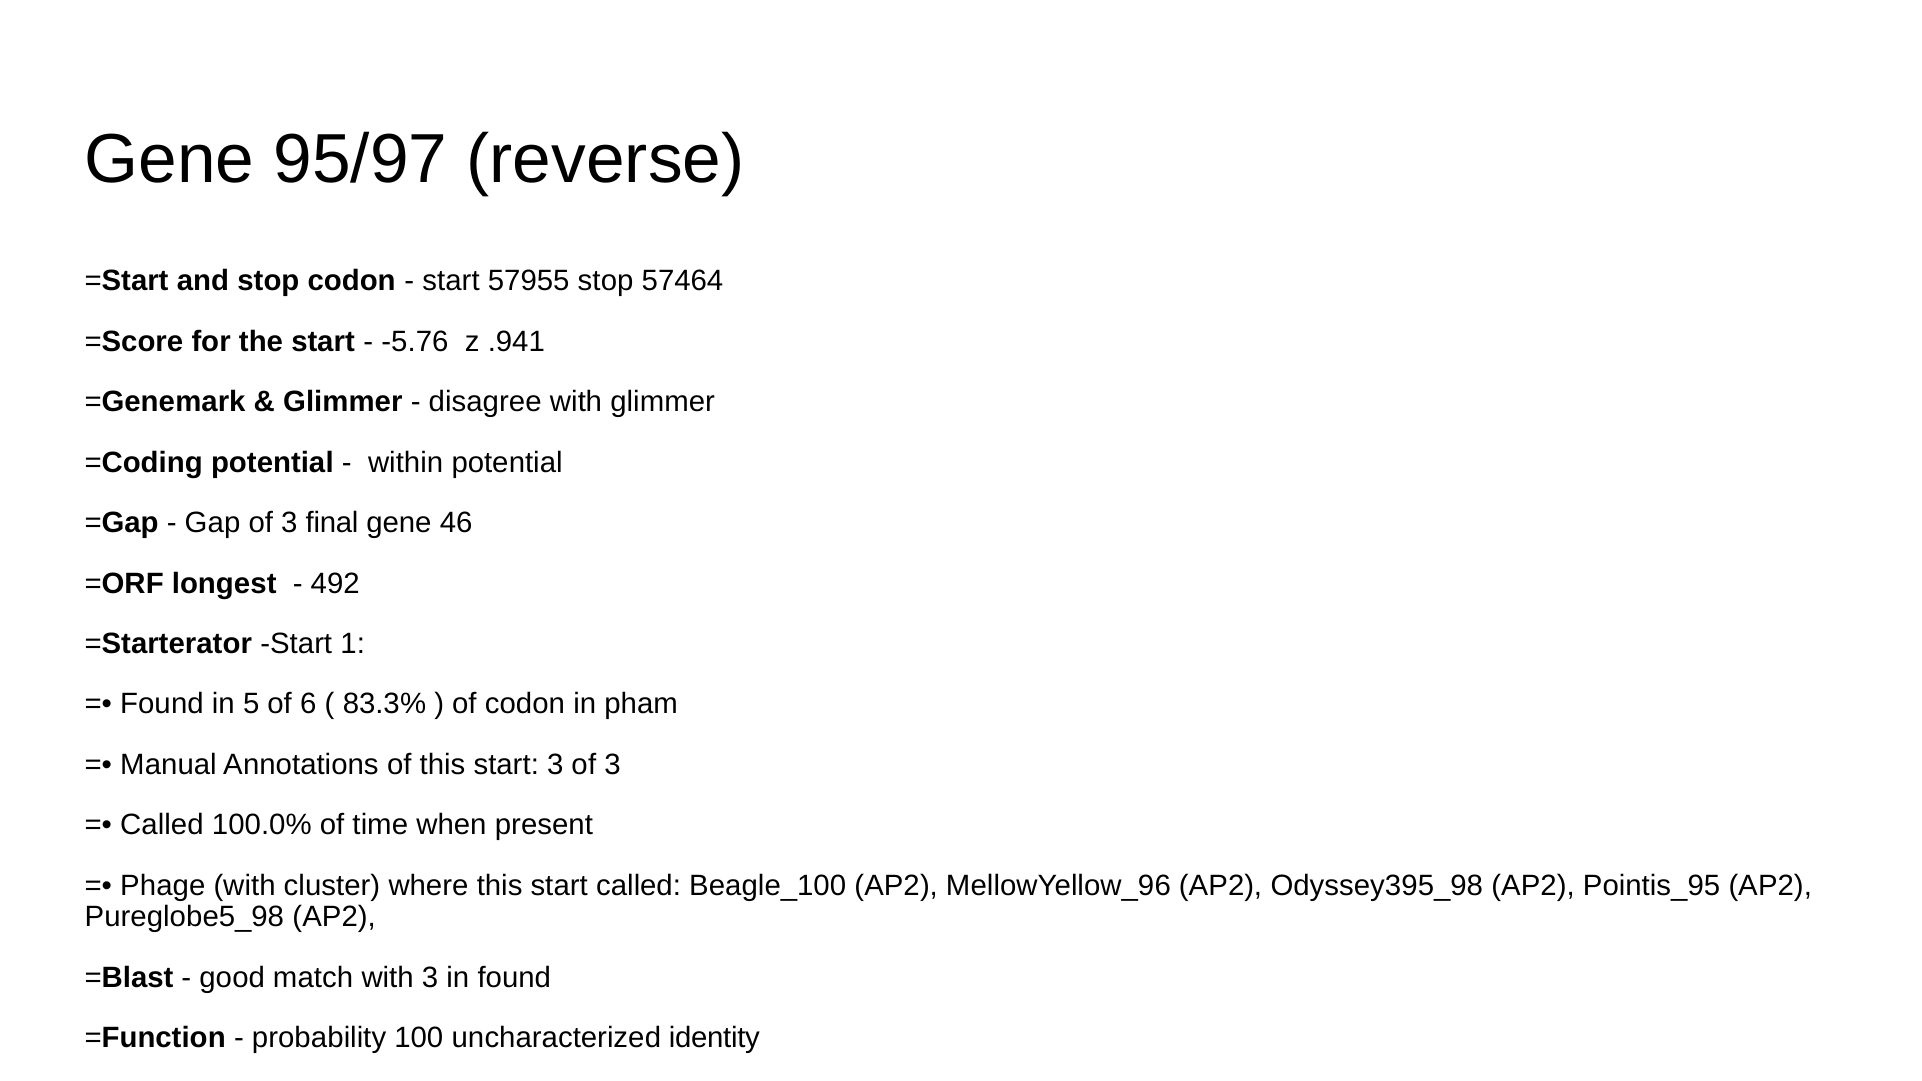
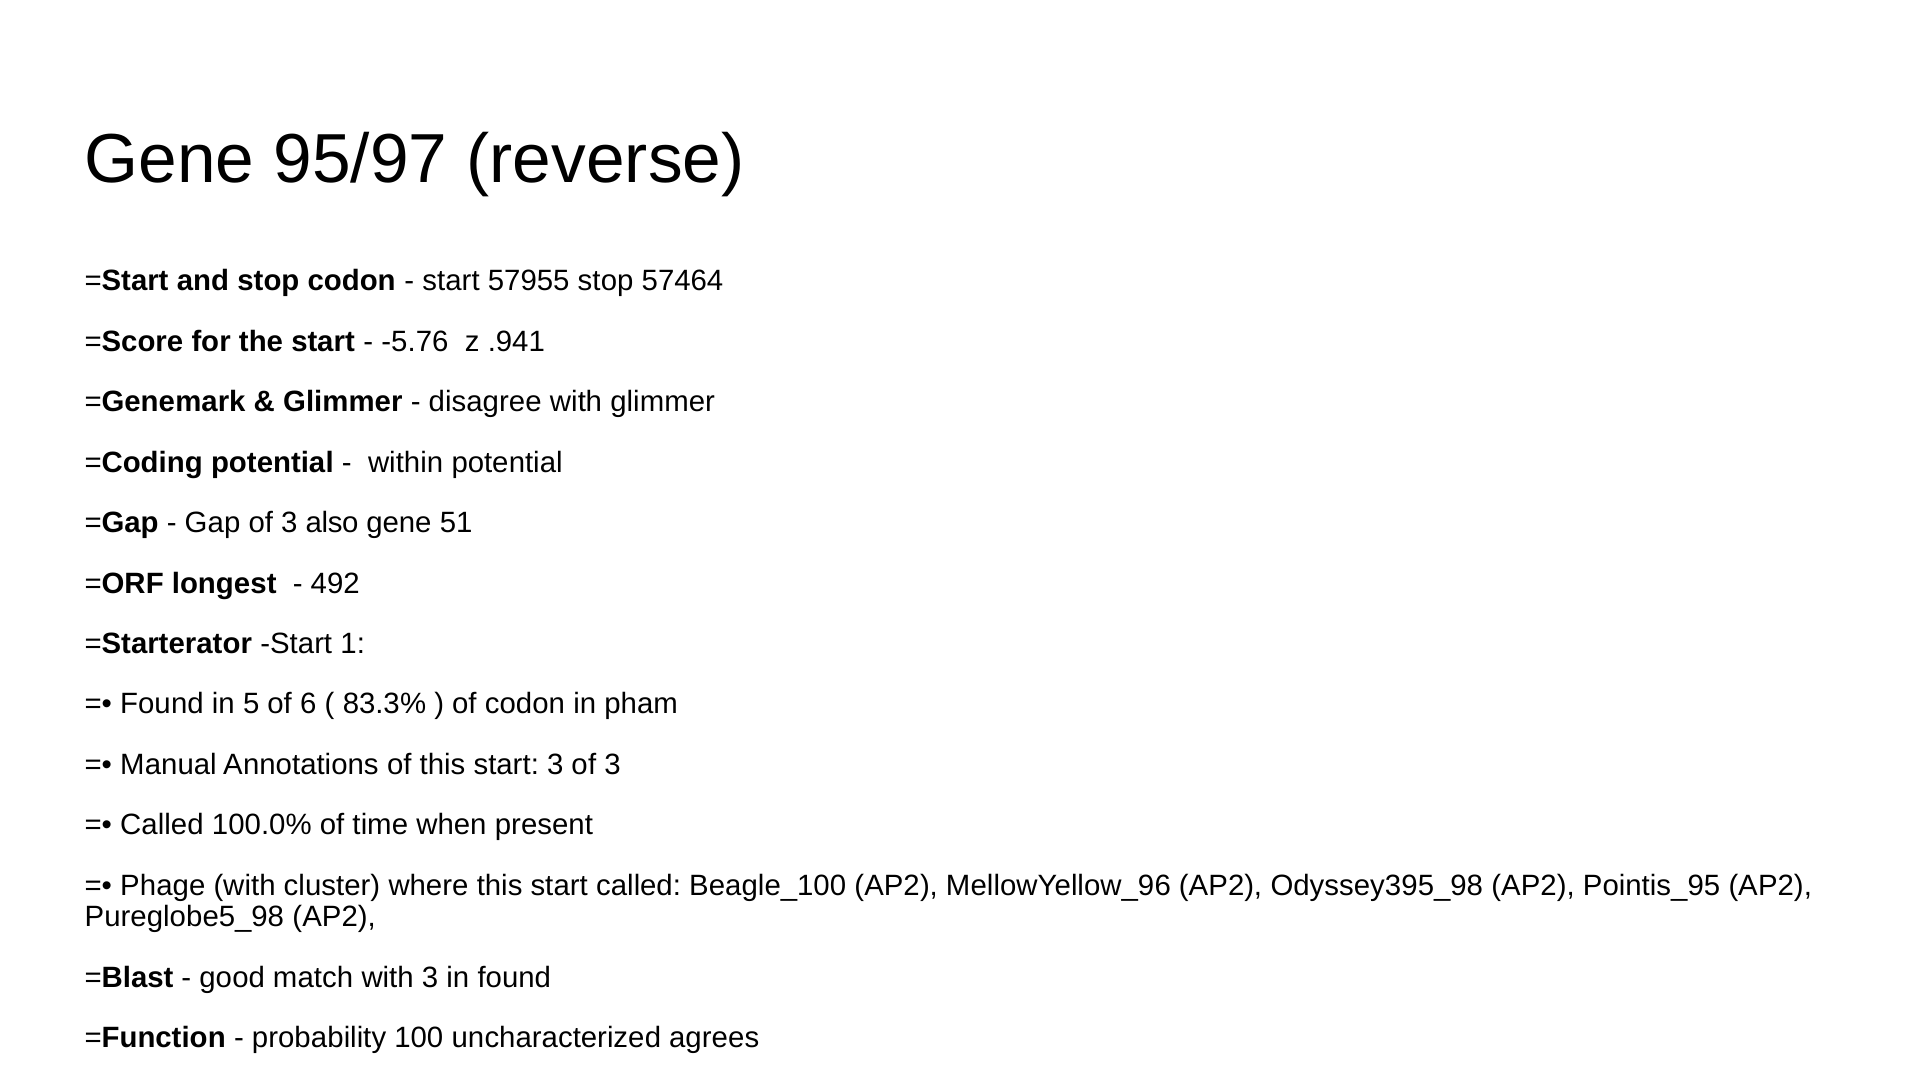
final: final -> also
46: 46 -> 51
identity: identity -> agrees
